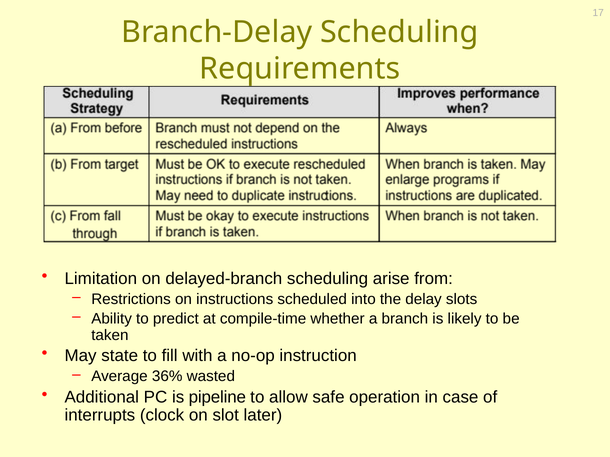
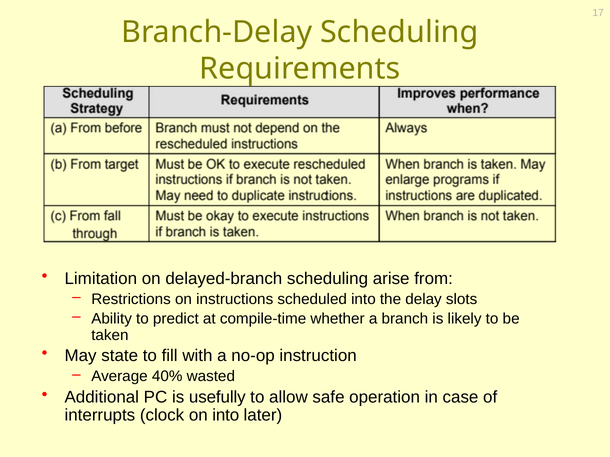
36%: 36% -> 40%
pipeline: pipeline -> usefully
on slot: slot -> into
